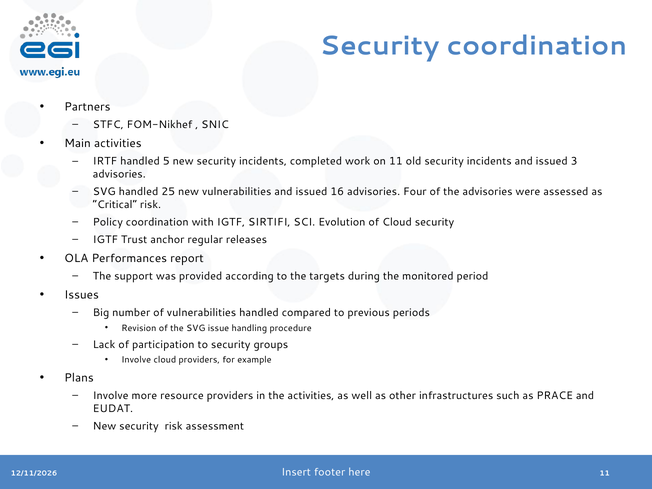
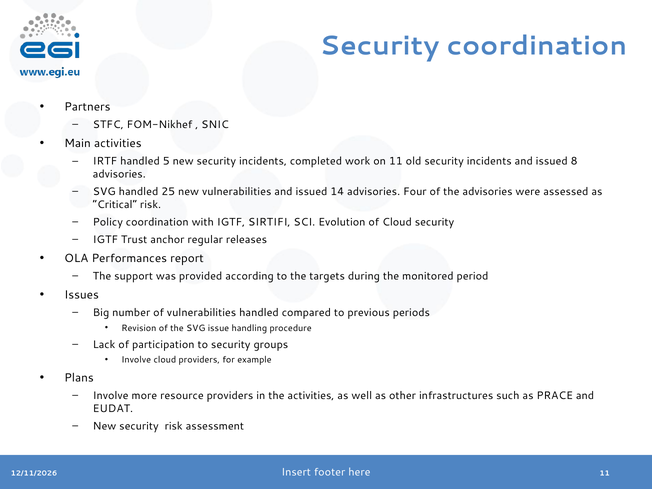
3: 3 -> 8
16: 16 -> 14
